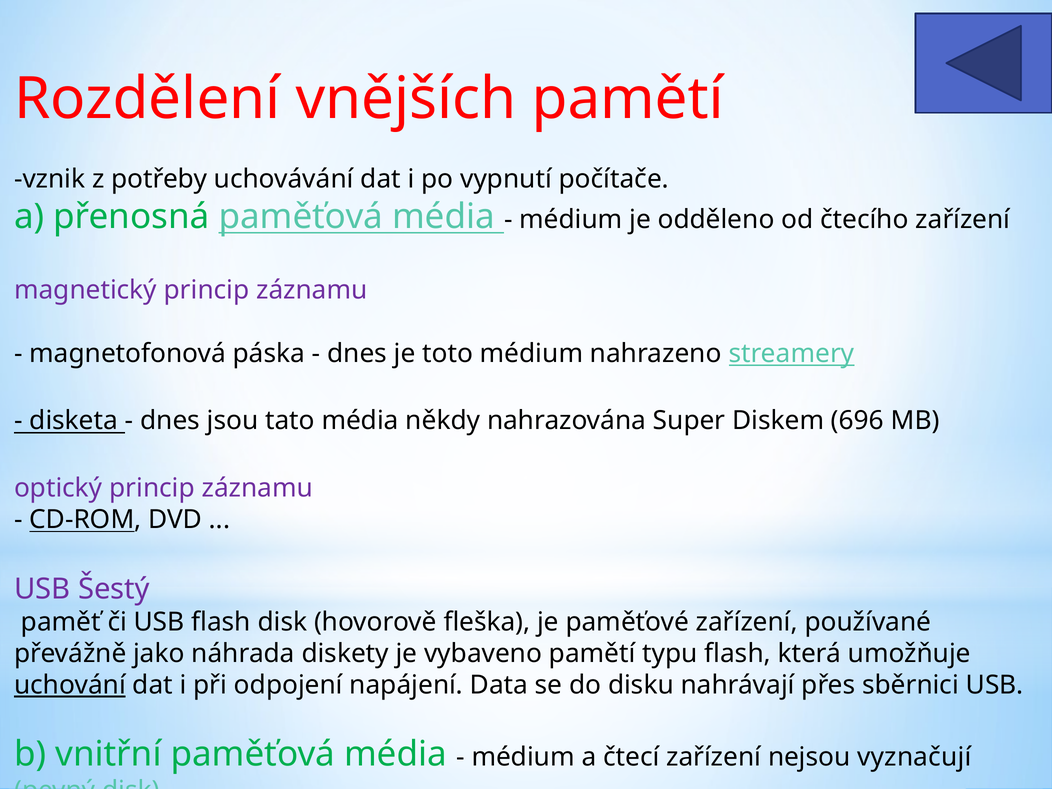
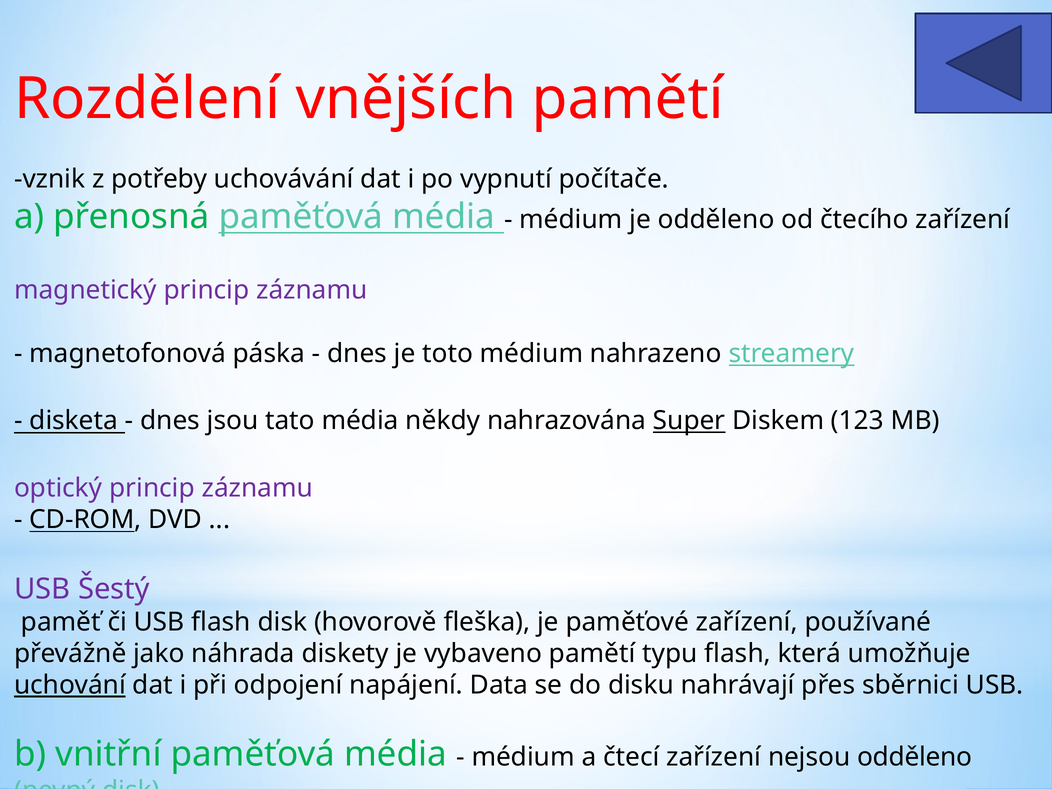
Super underline: none -> present
696: 696 -> 123
nejsou vyznačují: vyznačují -> odděleno
